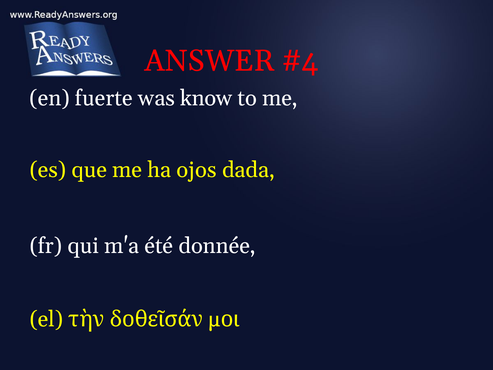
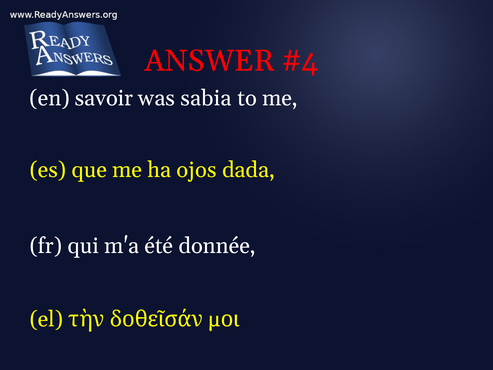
fuerte: fuerte -> savoir
know: know -> sabia
